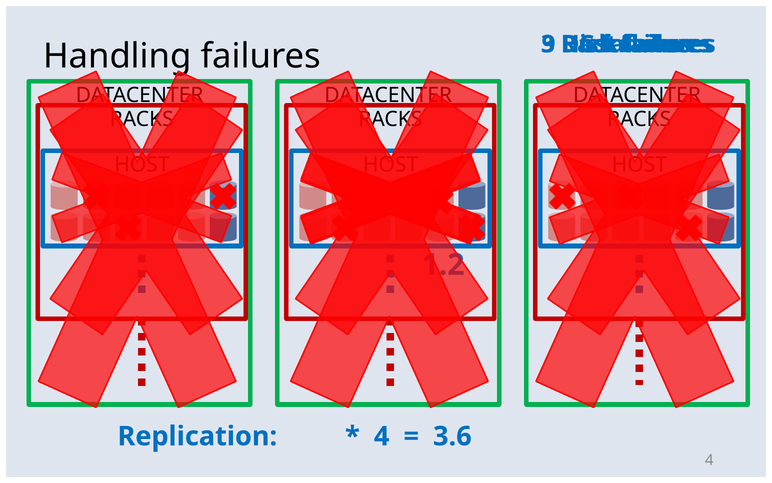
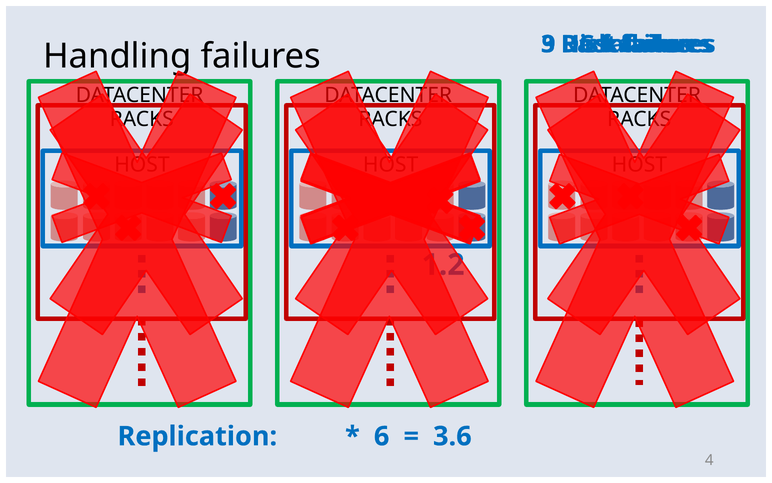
4 at (382, 436): 4 -> 6
